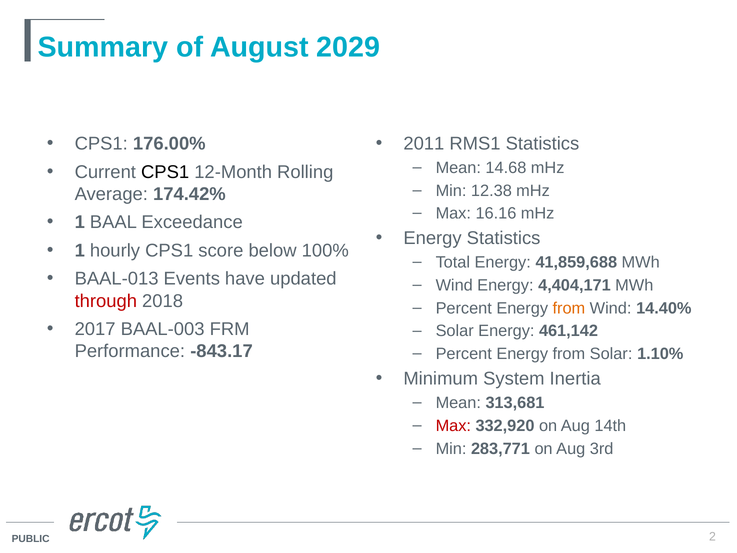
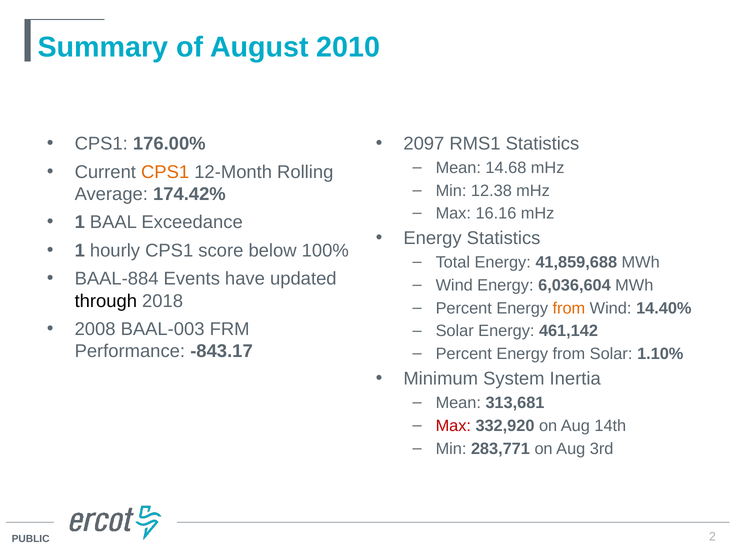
2029: 2029 -> 2010
2011: 2011 -> 2097
CPS1 at (165, 172) colour: black -> orange
BAAL-013: BAAL-013 -> BAAL-884
4,404,171: 4,404,171 -> 6,036,604
through colour: red -> black
2017: 2017 -> 2008
